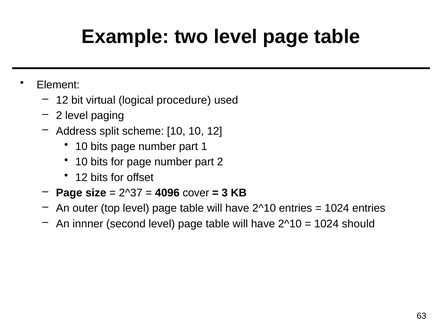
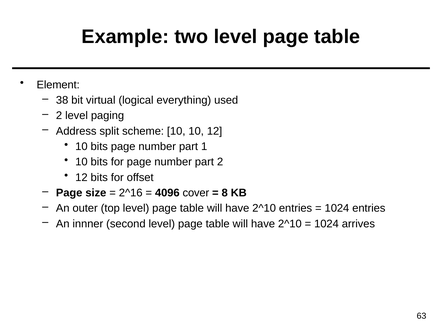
12 at (62, 100): 12 -> 38
procedure: procedure -> everything
2^37: 2^37 -> 2^16
3: 3 -> 8
should: should -> arrives
